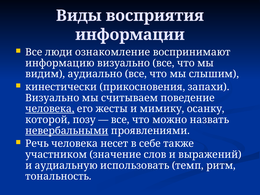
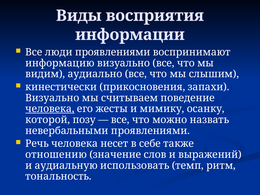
люди ознакомление: ознакомление -> проявлениями
невербальными underline: present -> none
участником: участником -> отношению
